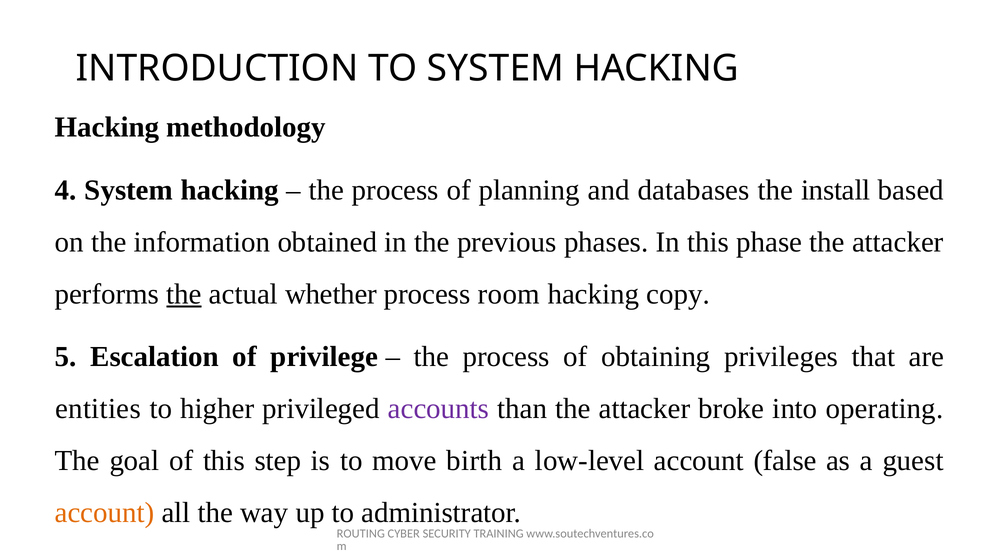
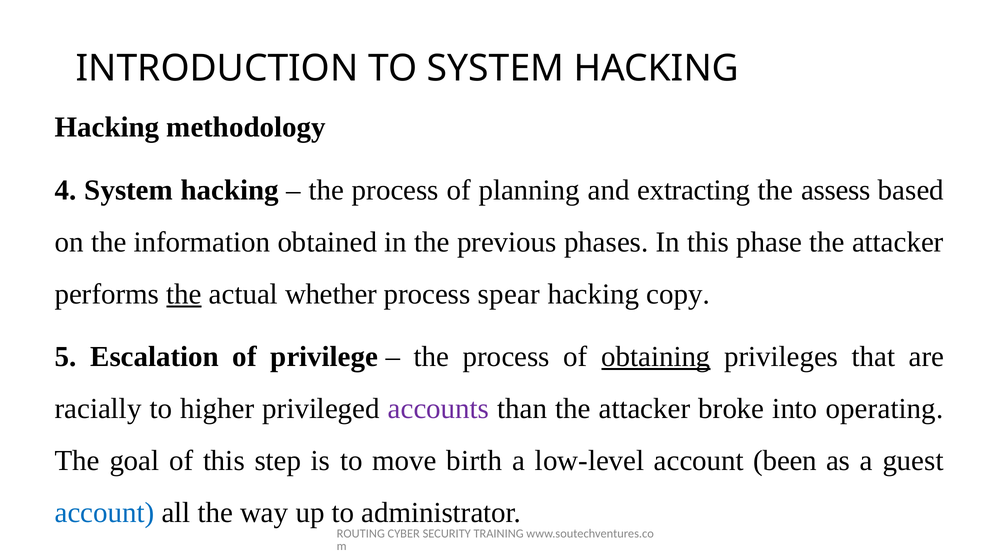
databases: databases -> extracting
install: install -> assess
room: room -> spear
obtaining underline: none -> present
entities: entities -> racially
false: false -> been
account at (105, 513) colour: orange -> blue
